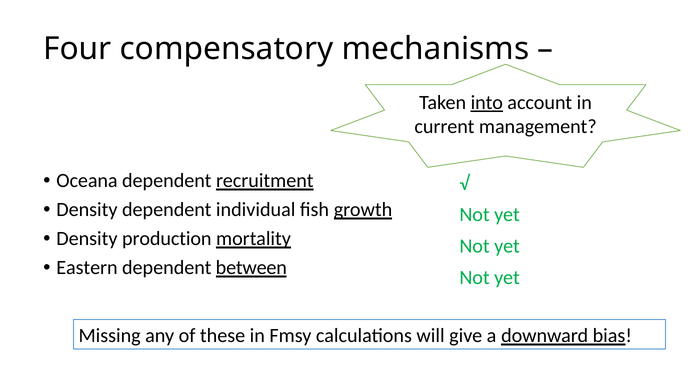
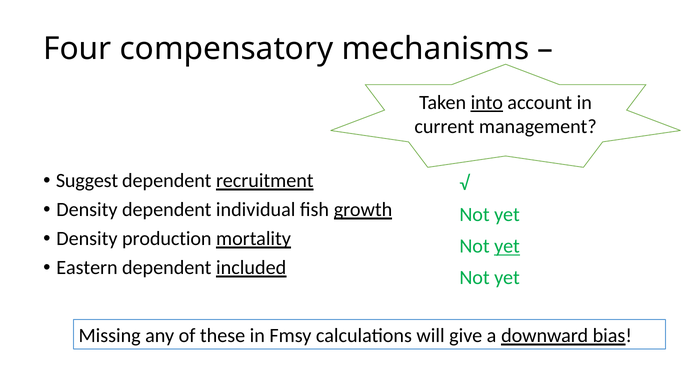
Oceana: Oceana -> Suggest
yet at (507, 246) underline: none -> present
between: between -> included
